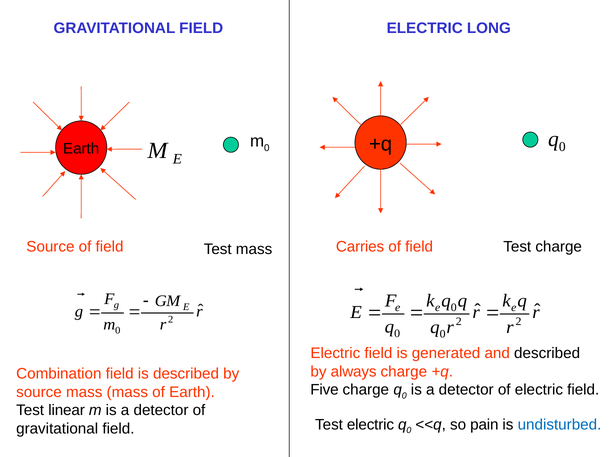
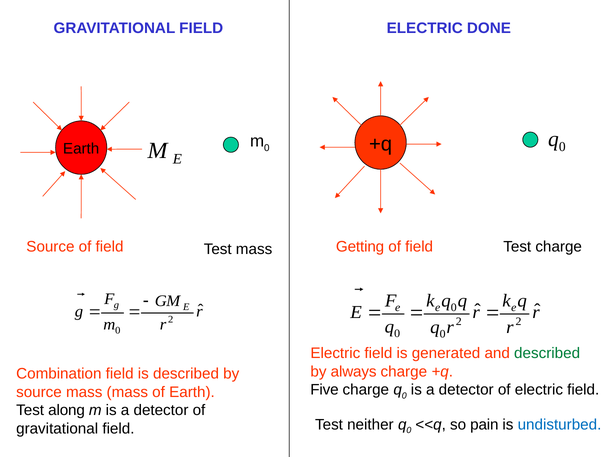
LONG: LONG -> DONE
Carries: Carries -> Getting
described at (547, 353) colour: black -> green
linear: linear -> along
Test electric: electric -> neither
